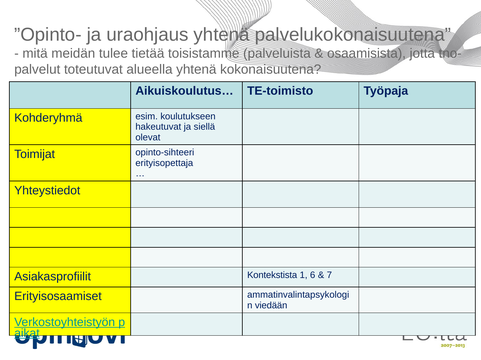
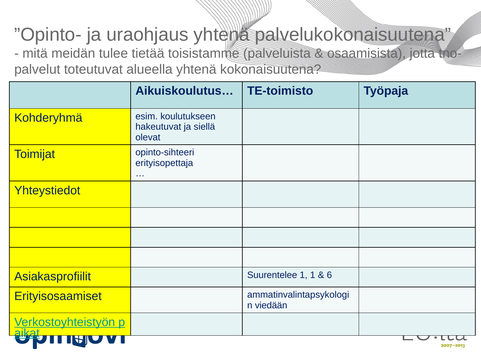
Kontekstista: Kontekstista -> Suurentelee
1 6: 6 -> 1
7: 7 -> 6
